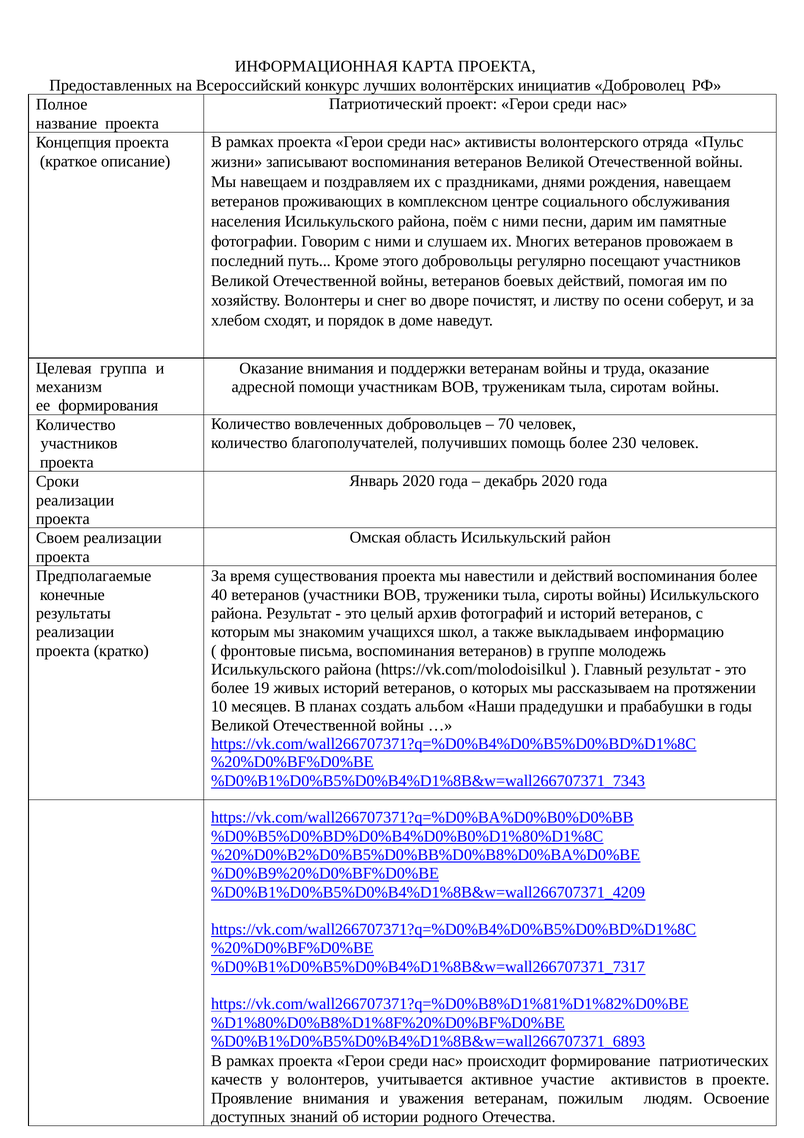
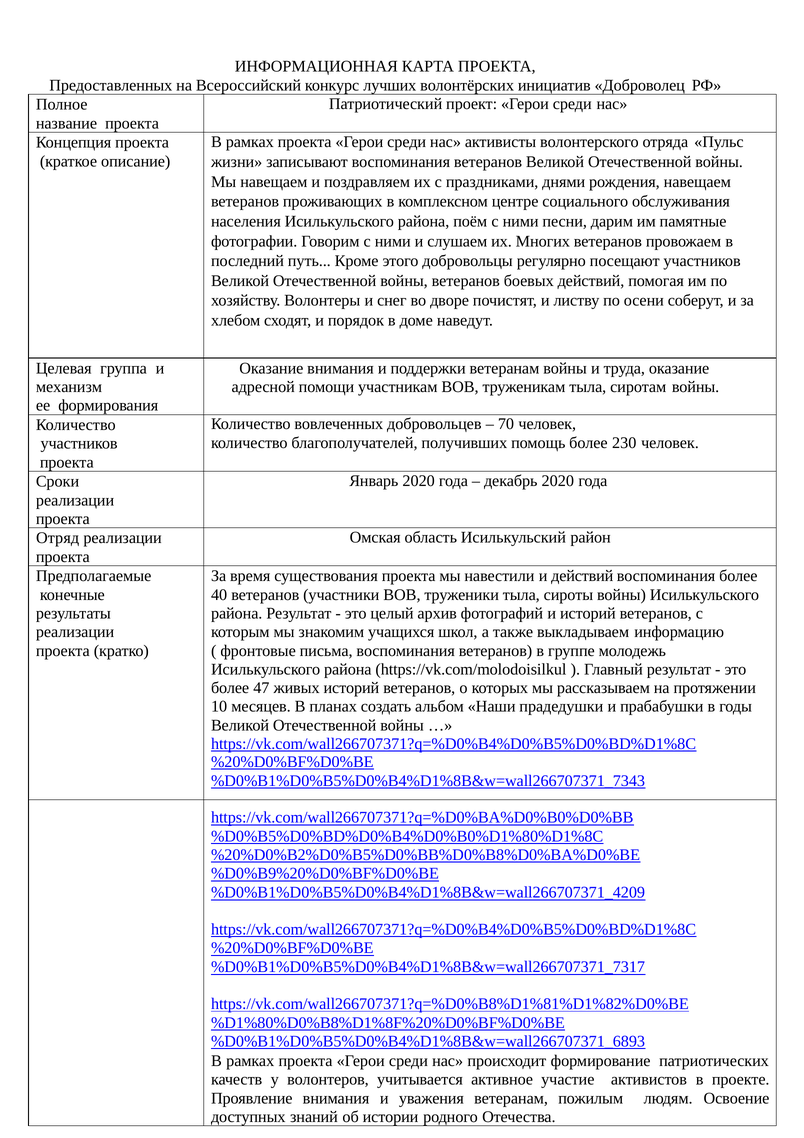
Своем: Своем -> Отряд
19: 19 -> 47
